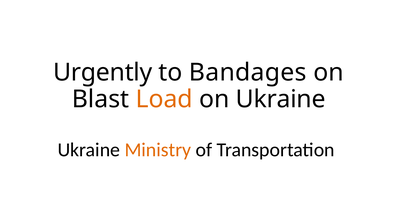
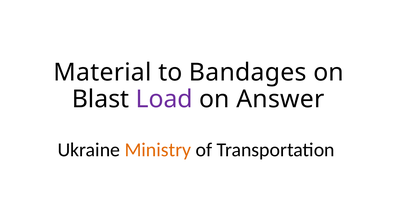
Urgently: Urgently -> Material
Load colour: orange -> purple
on Ukraine: Ukraine -> Answer
